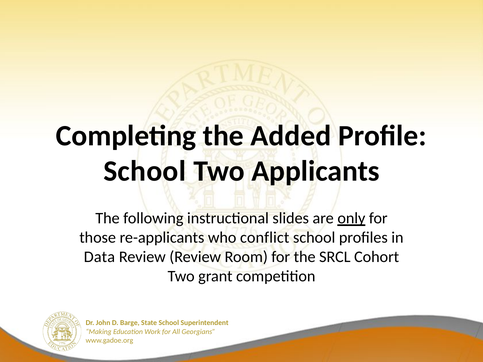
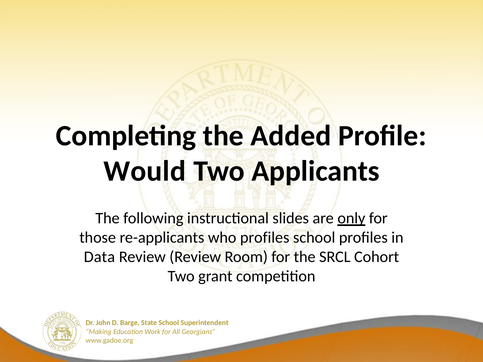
School at (145, 171): School -> Would
who conflict: conflict -> profiles
